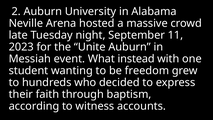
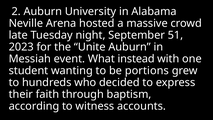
11: 11 -> 51
freedom: freedom -> portions
